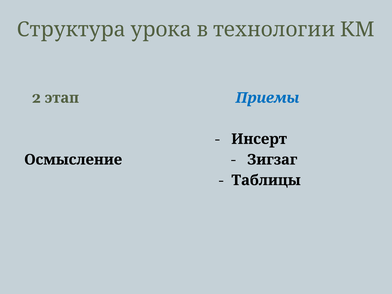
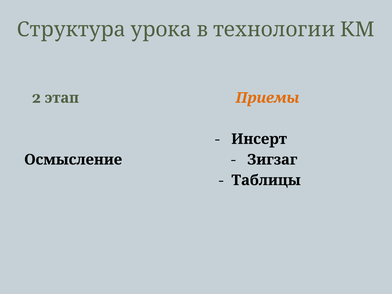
Приемы colour: blue -> orange
